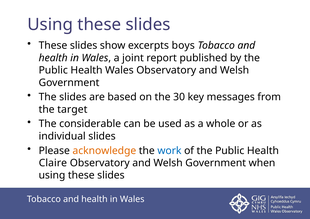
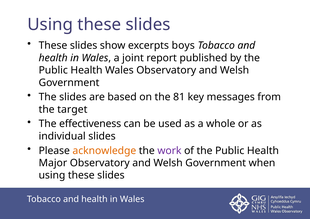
30: 30 -> 81
considerable: considerable -> effectiveness
work colour: blue -> purple
Claire: Claire -> Major
